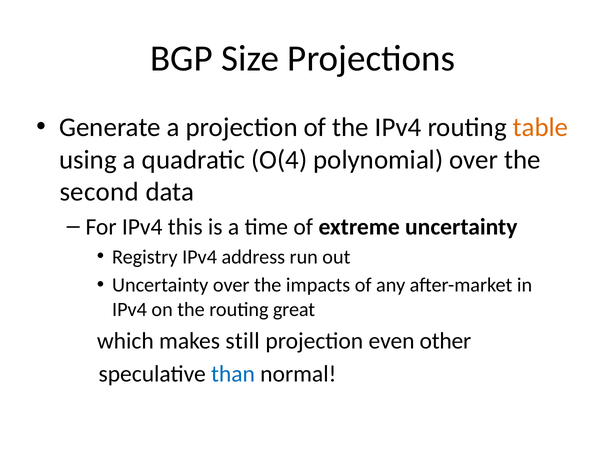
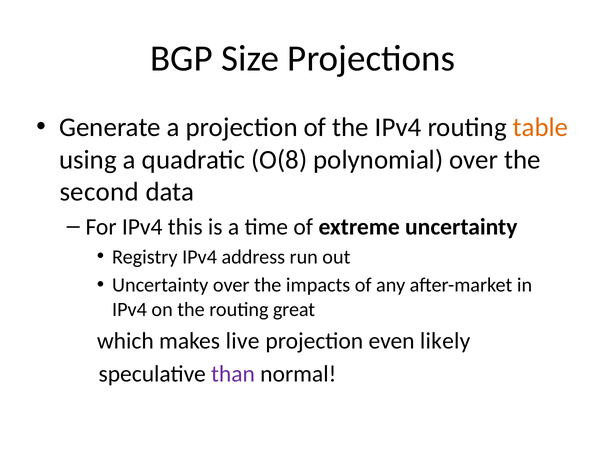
O(4: O(4 -> O(8
still: still -> live
other: other -> likely
than colour: blue -> purple
